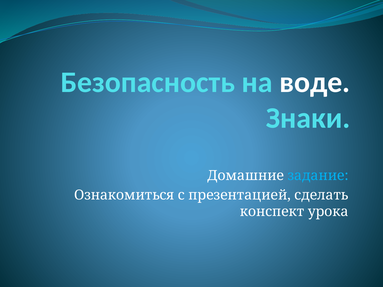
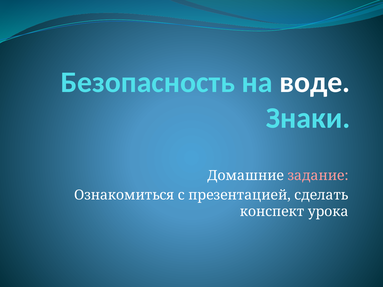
задание colour: light blue -> pink
